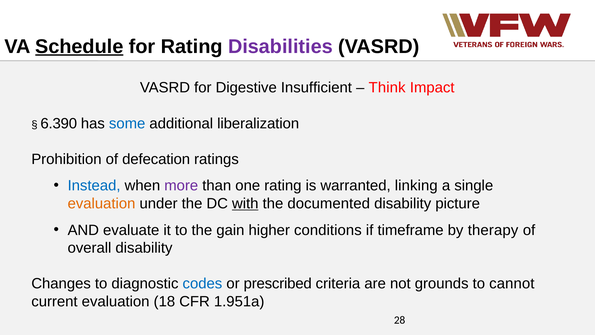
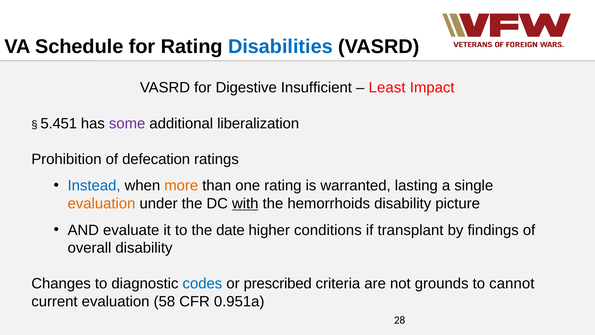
Schedule underline: present -> none
Disabilities colour: purple -> blue
Think: Think -> Least
6.390: 6.390 -> 5.451
some colour: blue -> purple
more colour: purple -> orange
linking: linking -> lasting
documented: documented -> hemorrhoids
gain: gain -> date
timeframe: timeframe -> transplant
therapy: therapy -> findings
18: 18 -> 58
1.951a: 1.951a -> 0.951a
